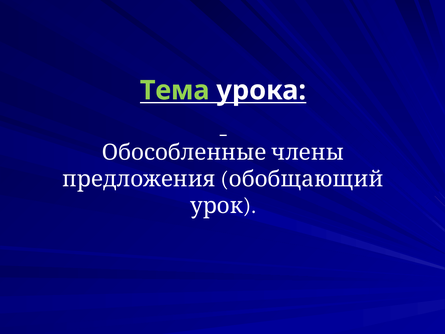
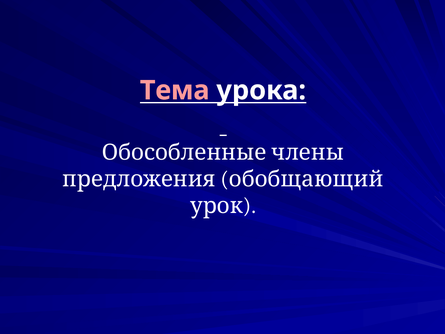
Тема colour: light green -> pink
